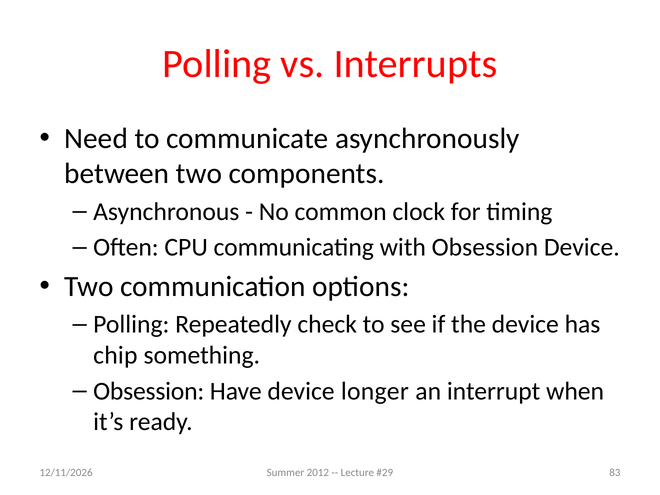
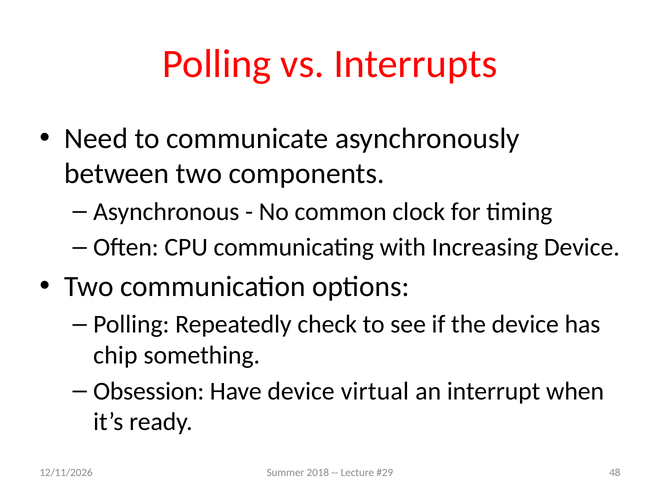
with Obsession: Obsession -> Increasing
longer: longer -> virtual
2012: 2012 -> 2018
83: 83 -> 48
